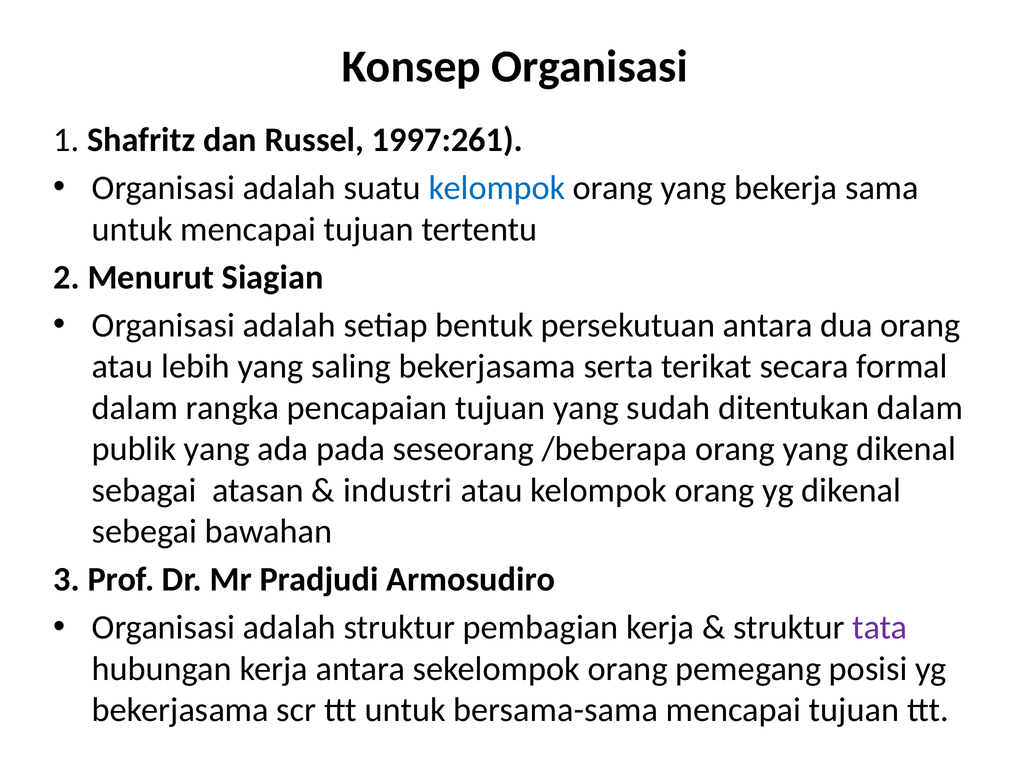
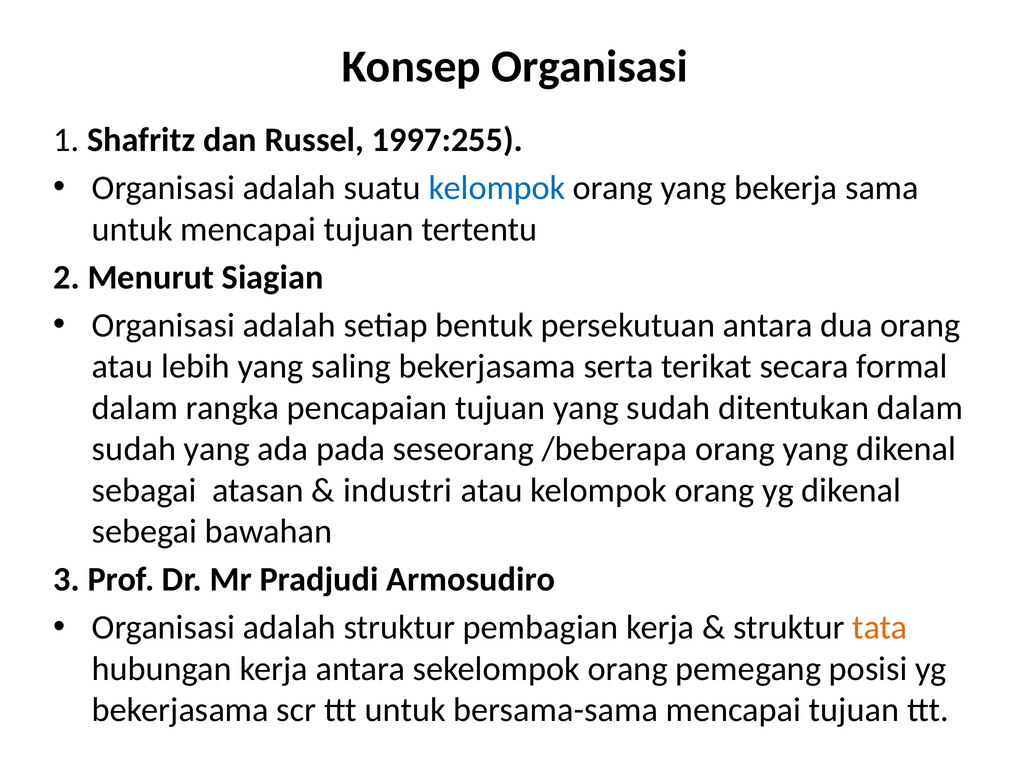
1997:261: 1997:261 -> 1997:255
publik at (134, 449): publik -> sudah
tata colour: purple -> orange
